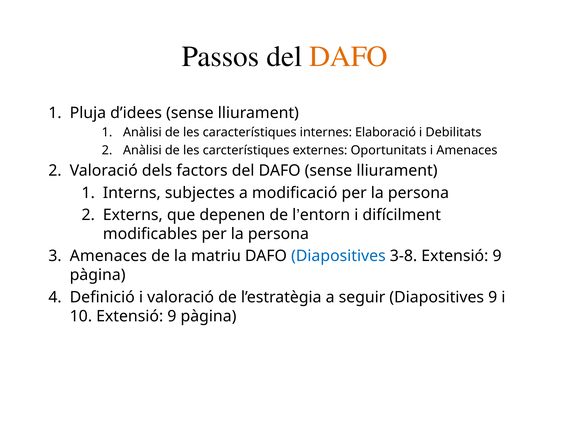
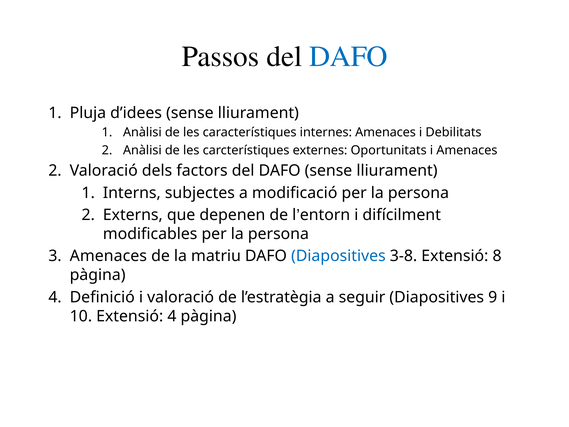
DAFO at (348, 57) colour: orange -> blue
internes Elaboració: Elaboració -> Amenaces
3-8 Extensió 9: 9 -> 8
10 Extensió 9: 9 -> 4
